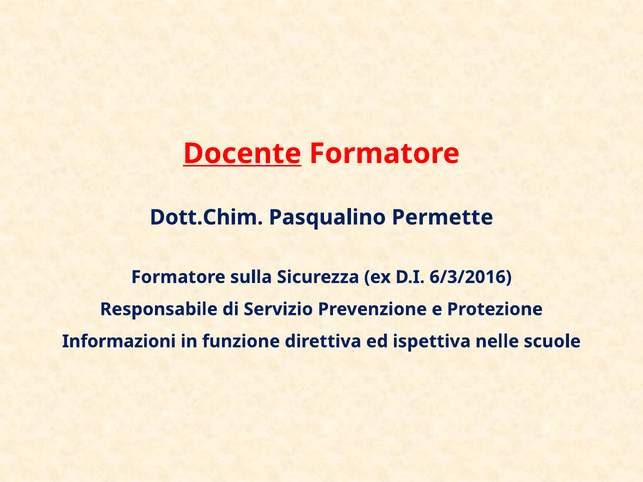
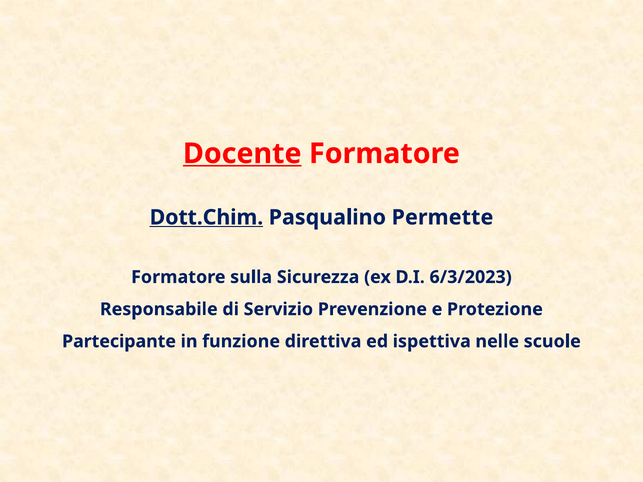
Dott.Chim underline: none -> present
6/3/2016: 6/3/2016 -> 6/3/2023
Informazioni: Informazioni -> Partecipante
